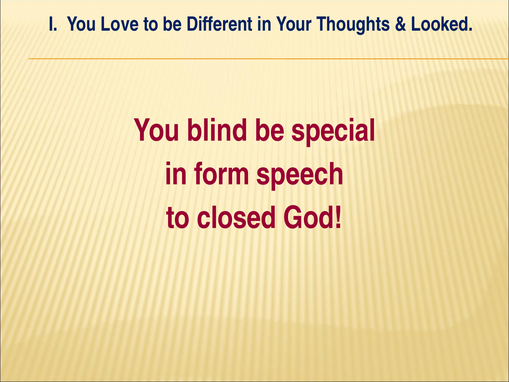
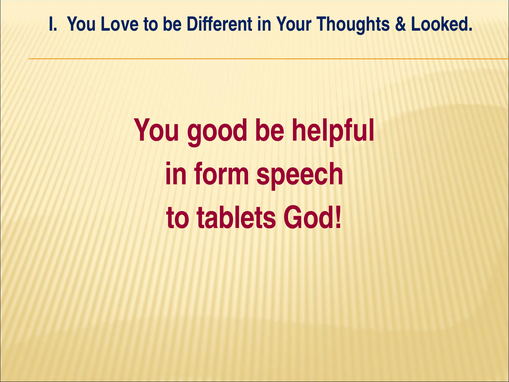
blind: blind -> good
special: special -> helpful
closed: closed -> tablets
